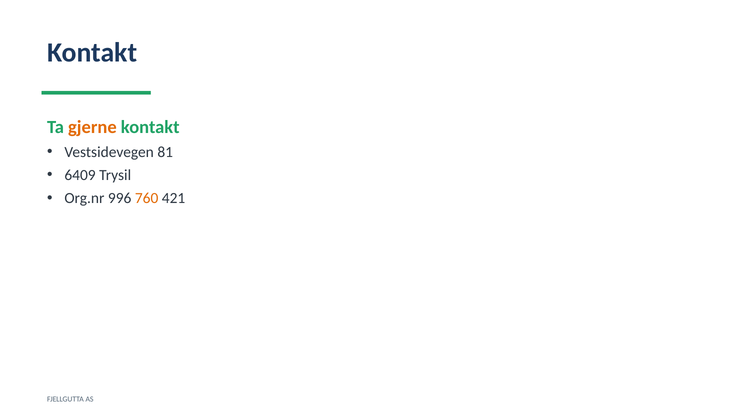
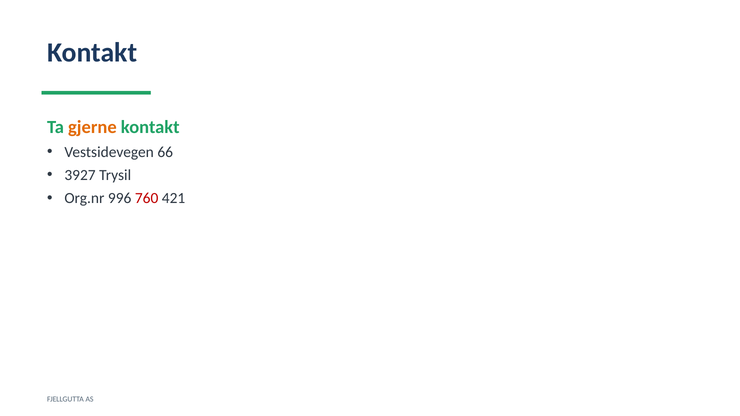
81: 81 -> 66
6409: 6409 -> 3927
760 colour: orange -> red
